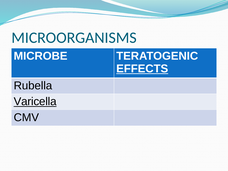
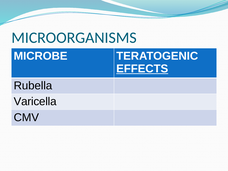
Varicella underline: present -> none
